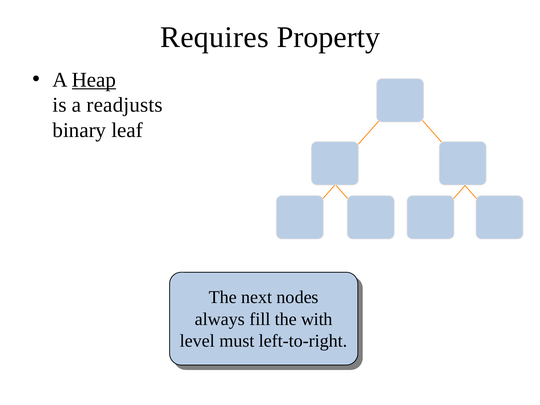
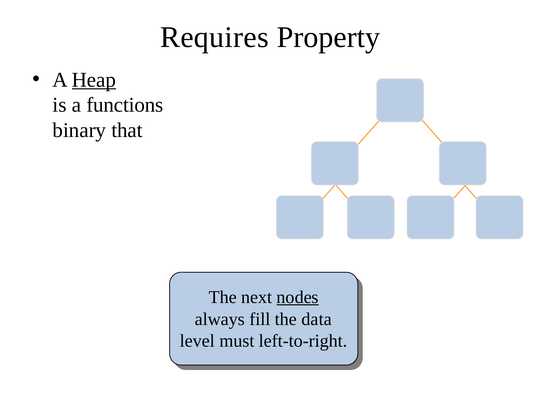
readjusts: readjusts -> functions
leaf: leaf -> that
nodes underline: none -> present
with: with -> data
